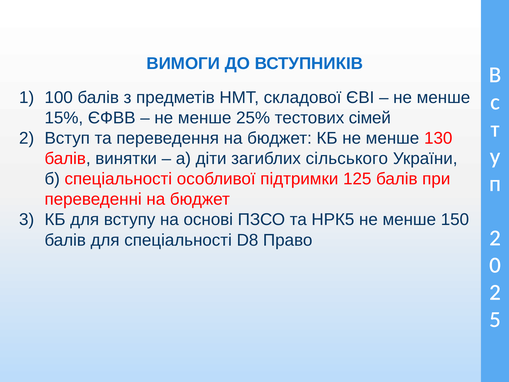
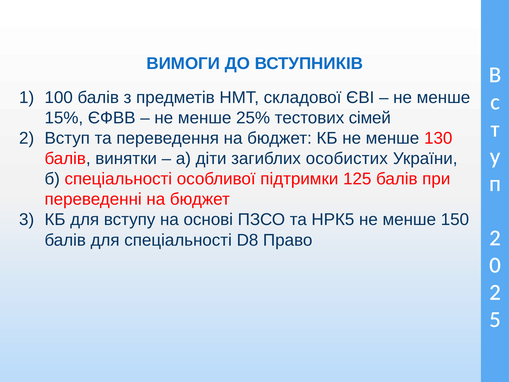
сільського: сільського -> особистих
